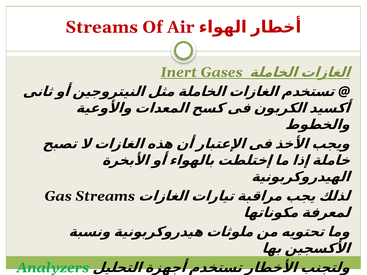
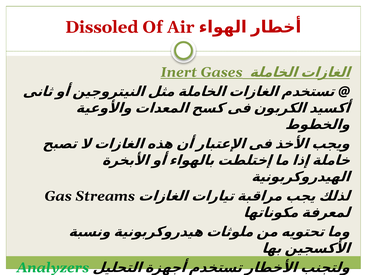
Streams at (102, 27): Streams -> Dissoled
